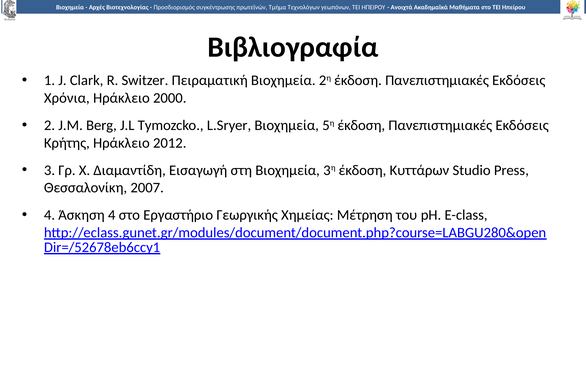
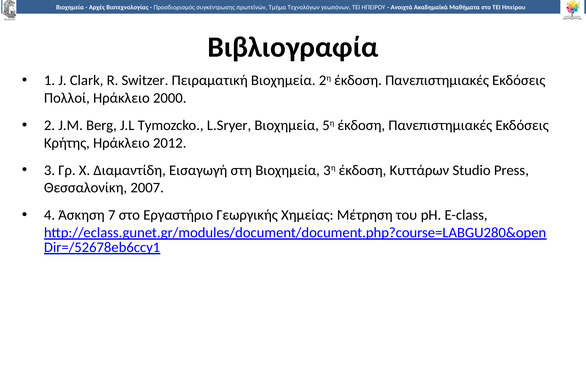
Χρόνια: Χρόνια -> Πολλοί
Άσκηση 4: 4 -> 7
